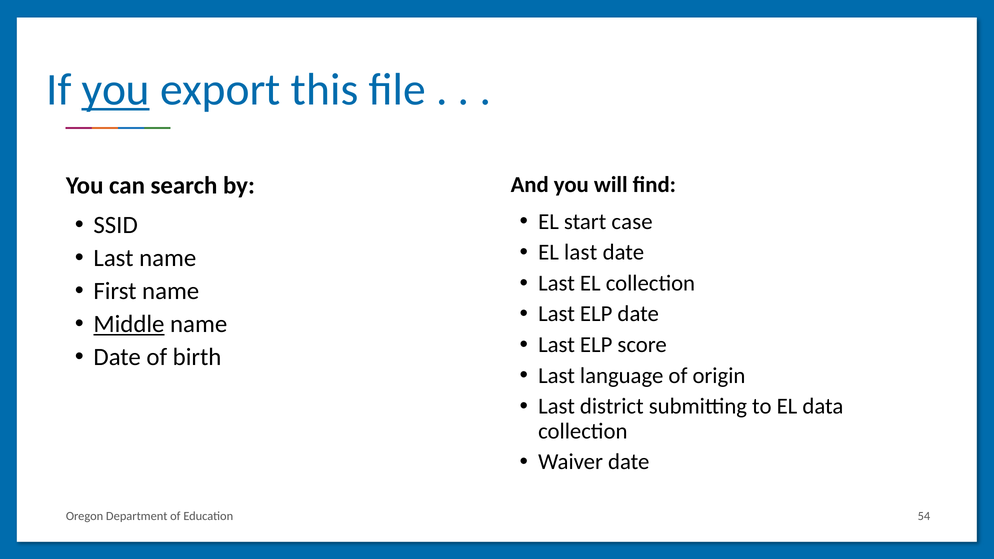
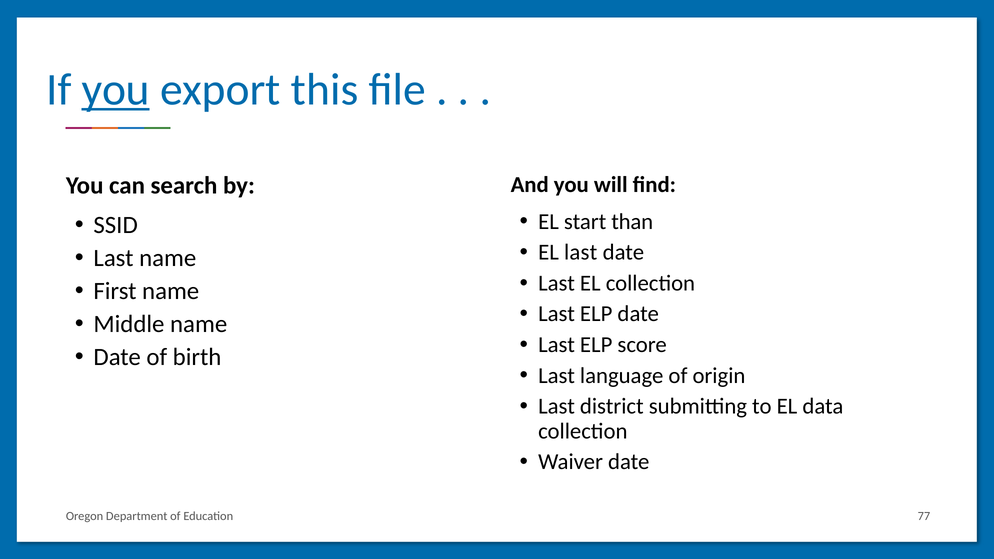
case: case -> than
Middle underline: present -> none
54: 54 -> 77
